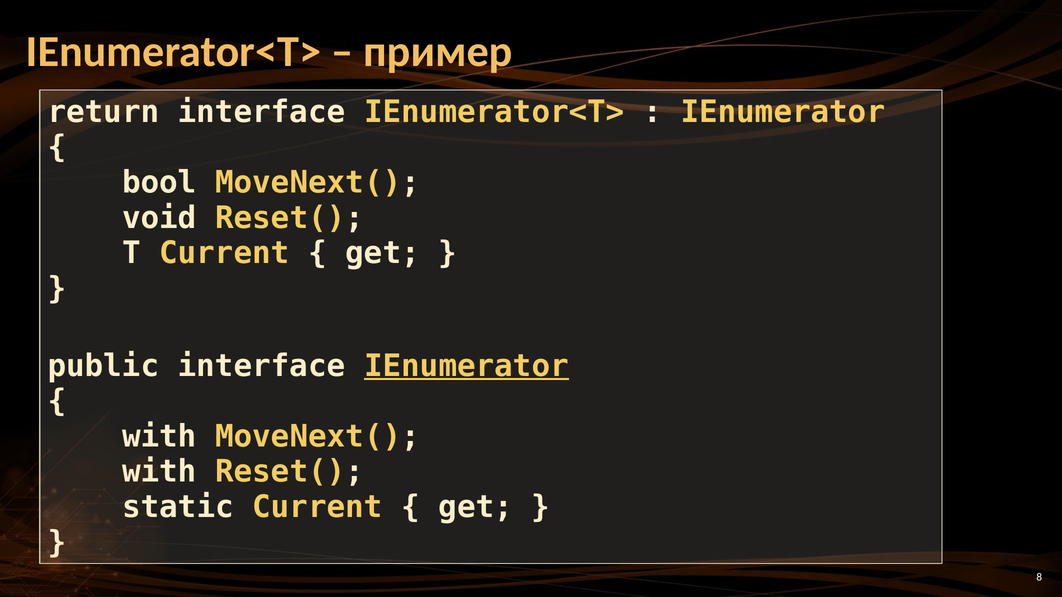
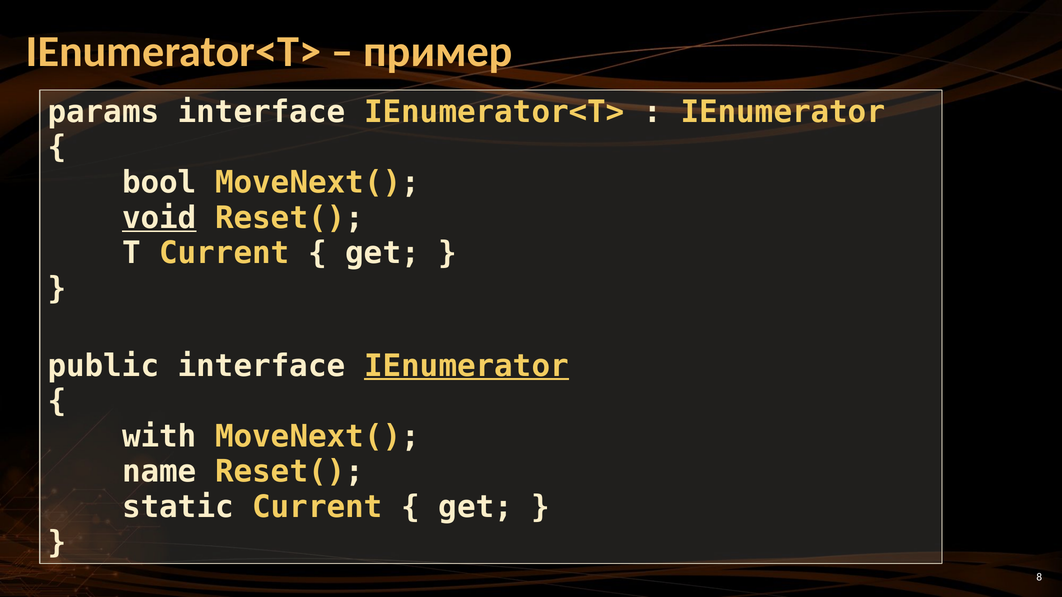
return: return -> params
void underline: none -> present
with at (159, 472): with -> name
